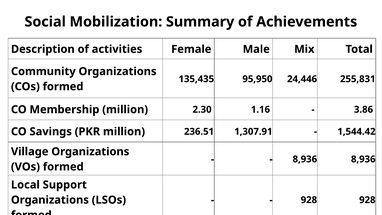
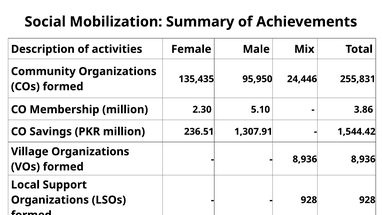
1.16: 1.16 -> 5.10
